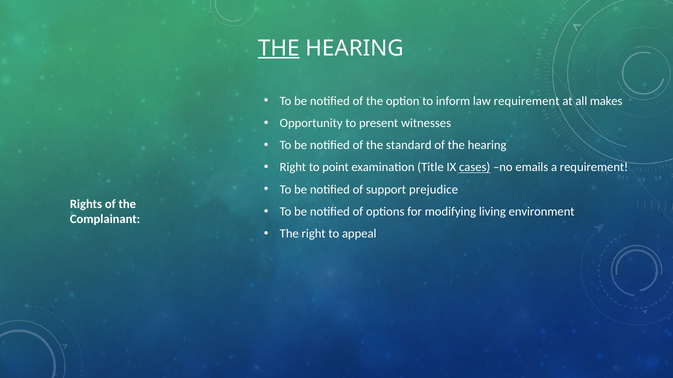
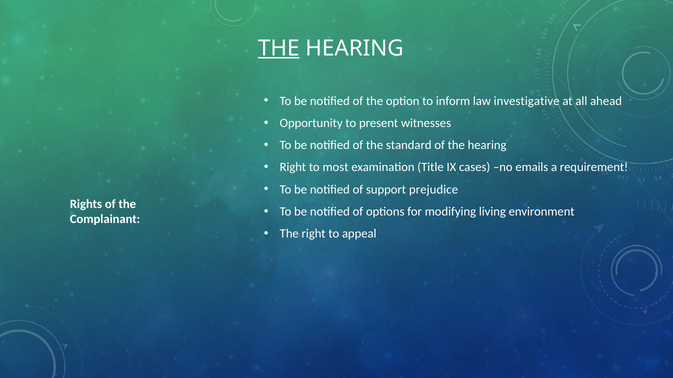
law requirement: requirement -> investigative
makes: makes -> ahead
point: point -> most
cases underline: present -> none
